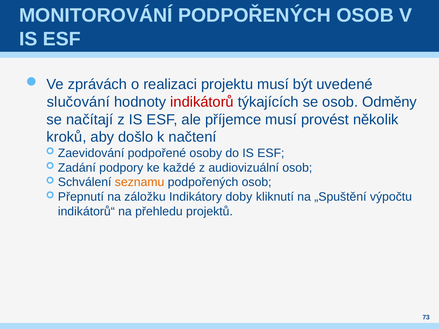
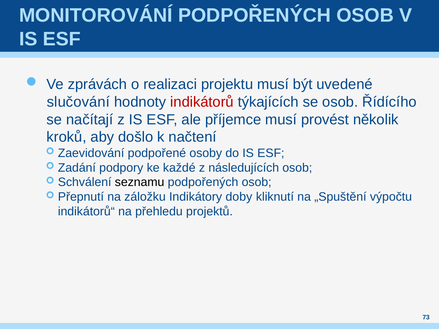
Odměny: Odměny -> Řídícího
audiovizuální: audiovizuální -> následujících
seznamu colour: orange -> black
